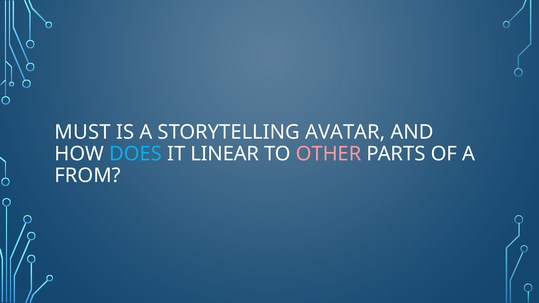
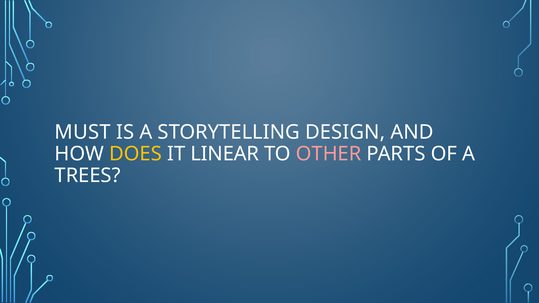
AVATAR: AVATAR -> DESIGN
DOES colour: light blue -> yellow
FROM: FROM -> TREES
